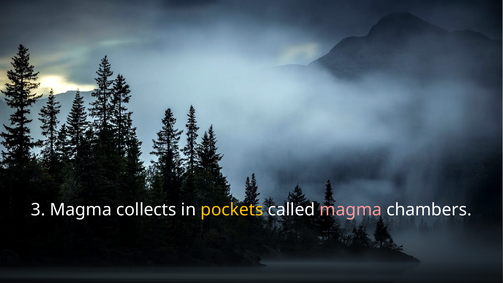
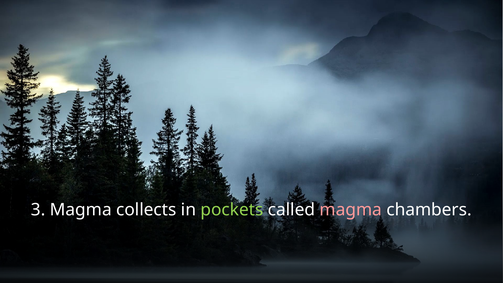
pockets colour: yellow -> light green
